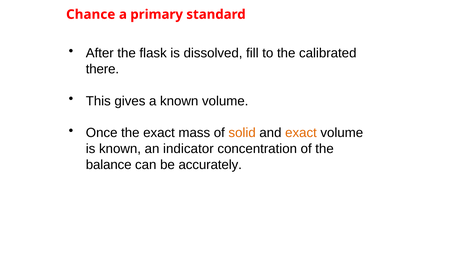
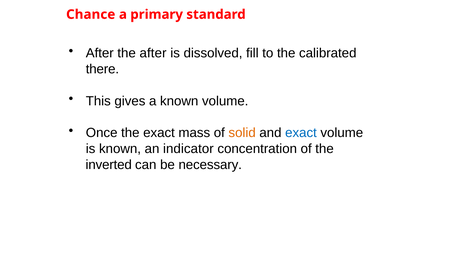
the flask: flask -> after
exact at (301, 133) colour: orange -> blue
balance: balance -> inverted
accurately: accurately -> necessary
